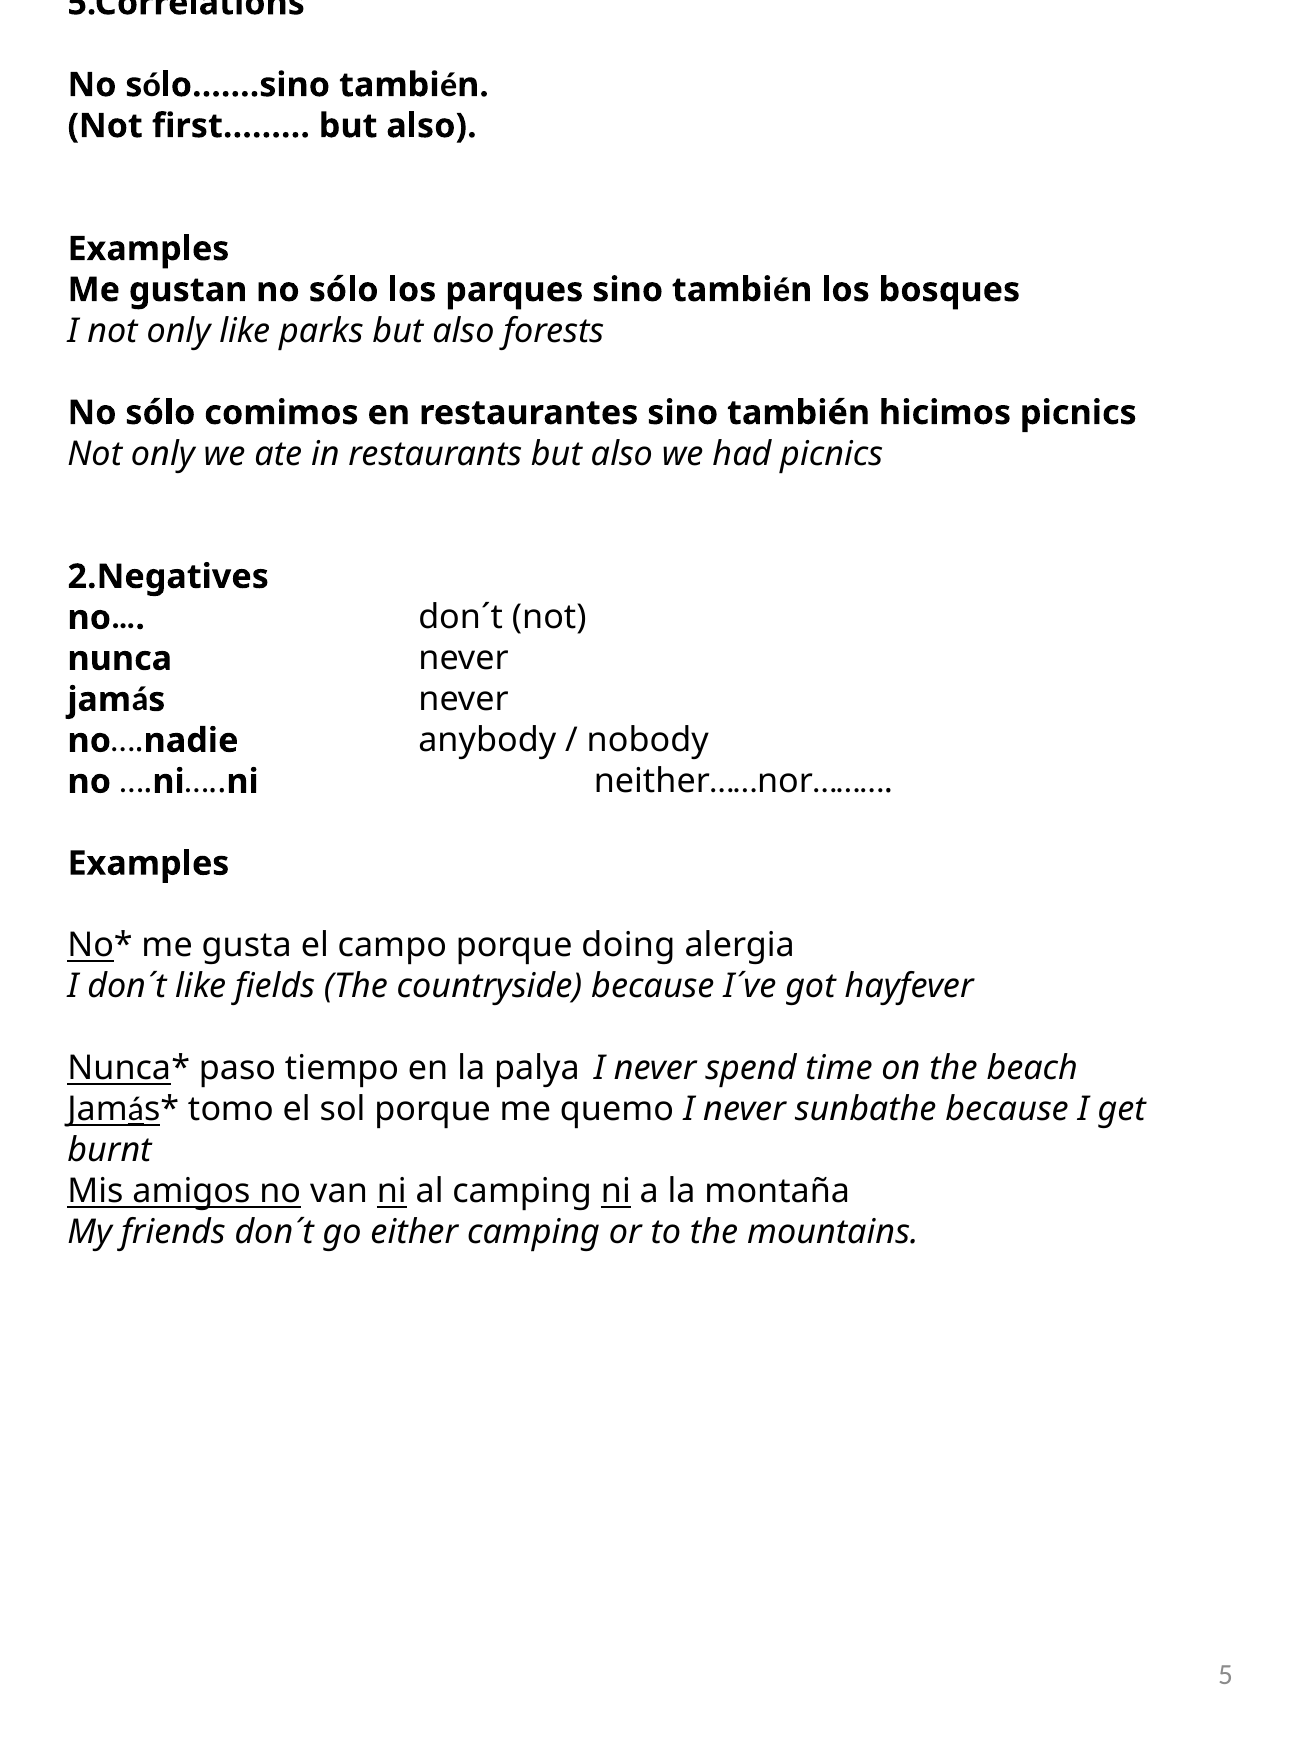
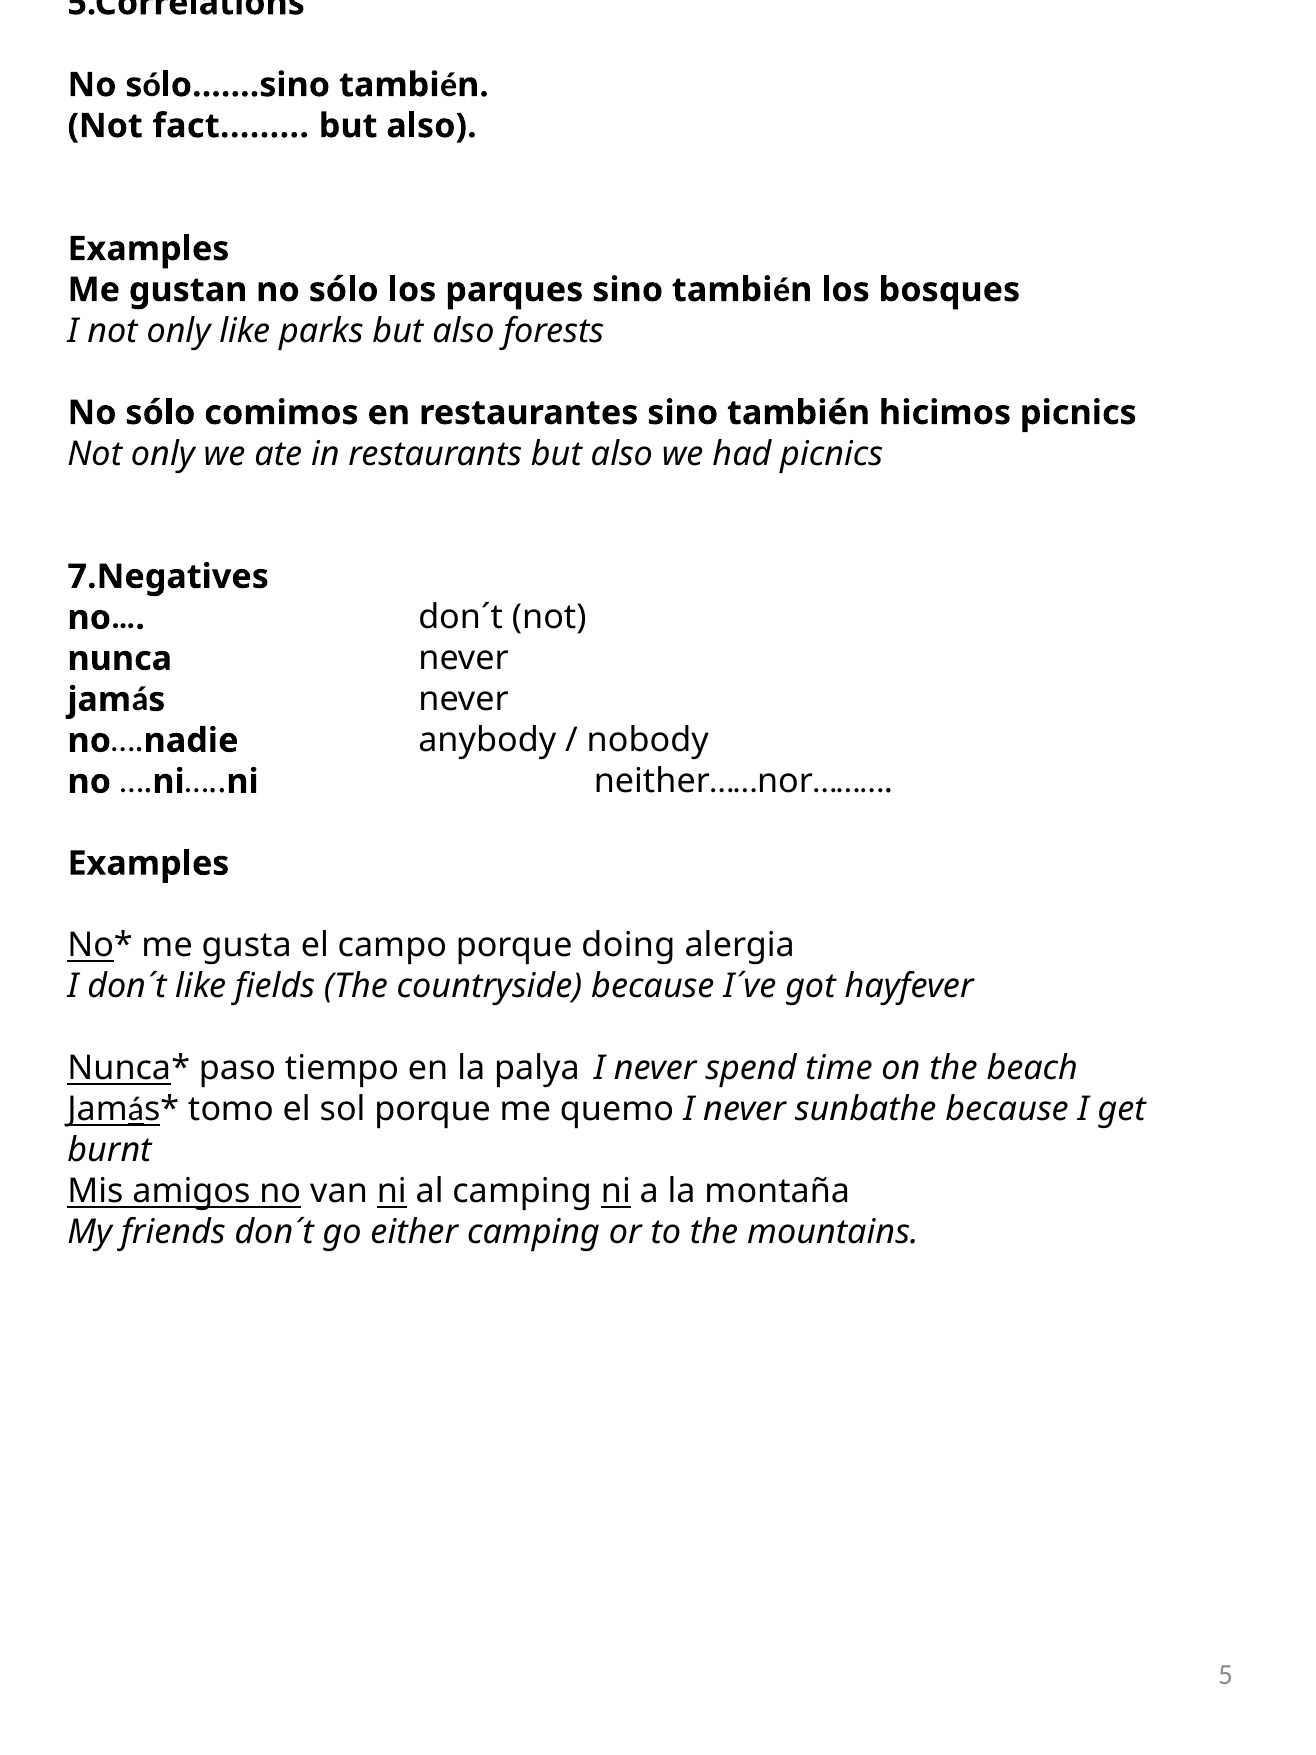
first: first -> fact
2.Negatives: 2.Negatives -> 7.Negatives
